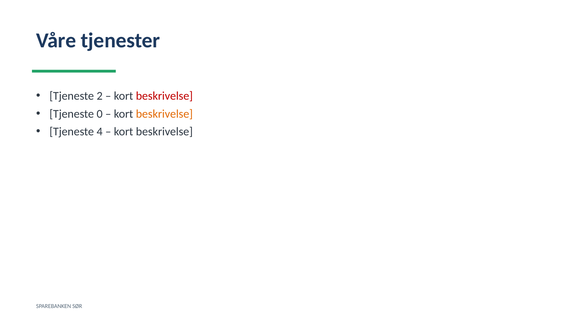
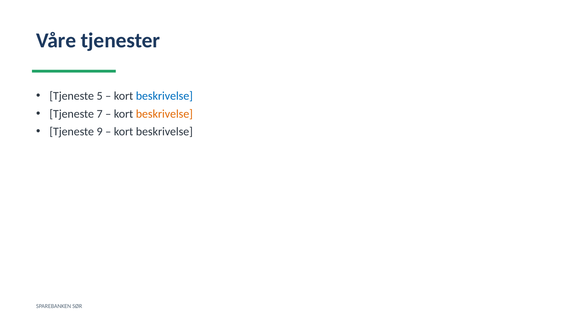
2: 2 -> 5
beskrivelse at (164, 96) colour: red -> blue
0: 0 -> 7
4: 4 -> 9
